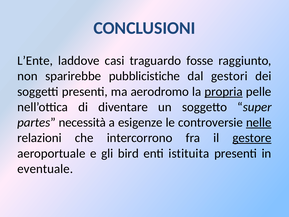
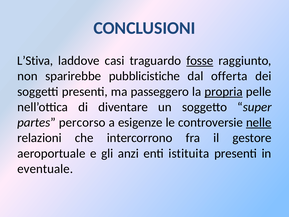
L’Ente: L’Ente -> L’Stiva
fosse underline: none -> present
gestori: gestori -> offerta
aerodromo: aerodromo -> passeggero
necessità: necessità -> percorso
gestore underline: present -> none
bird: bird -> anzi
